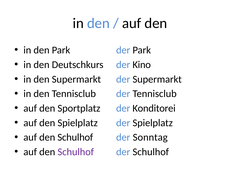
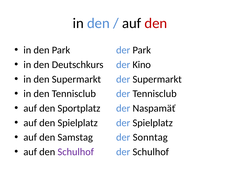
den at (156, 23) colour: black -> red
Konditorei: Konditorei -> Naspamäť
Schulhof at (75, 137): Schulhof -> Samstag
